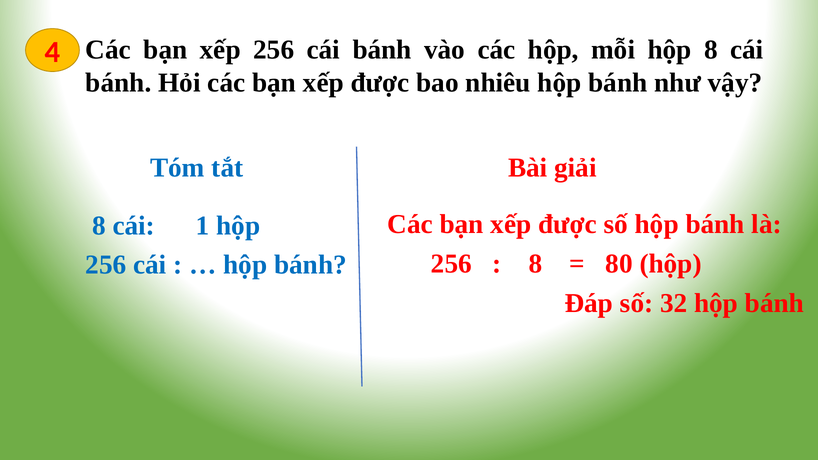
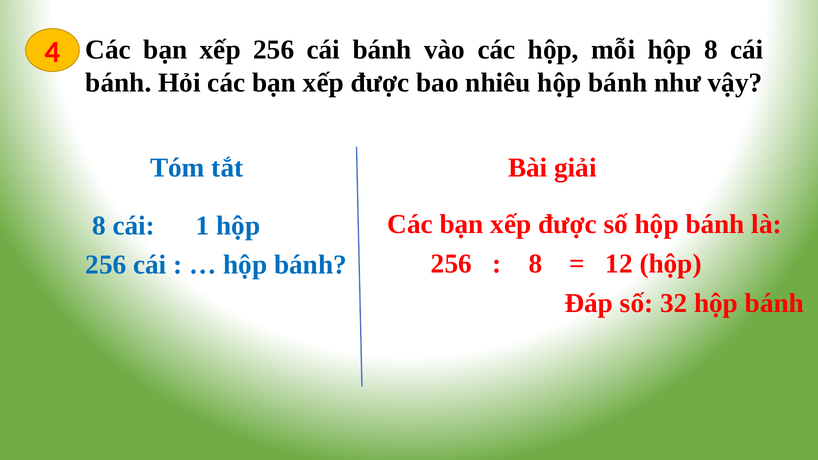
80: 80 -> 12
